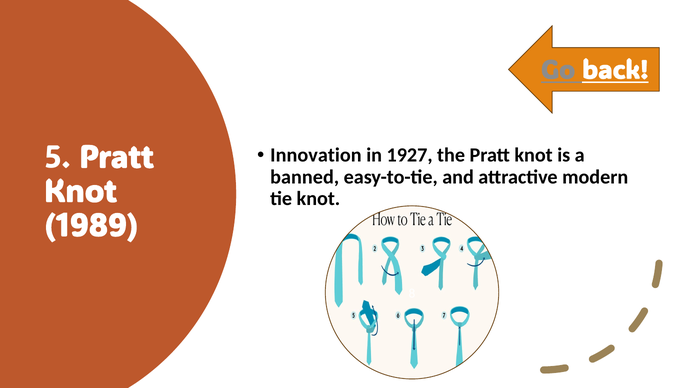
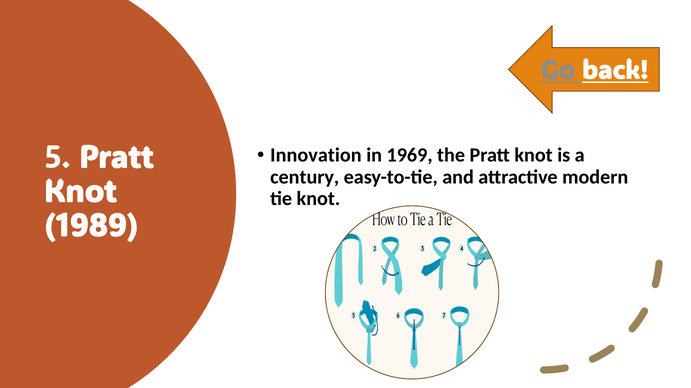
1927: 1927 -> 1969
banned: banned -> century
